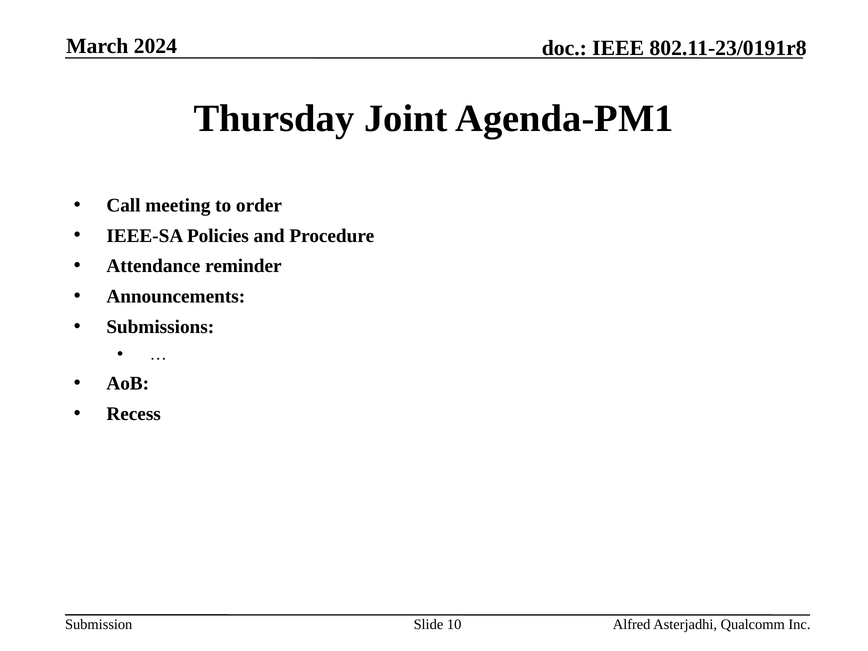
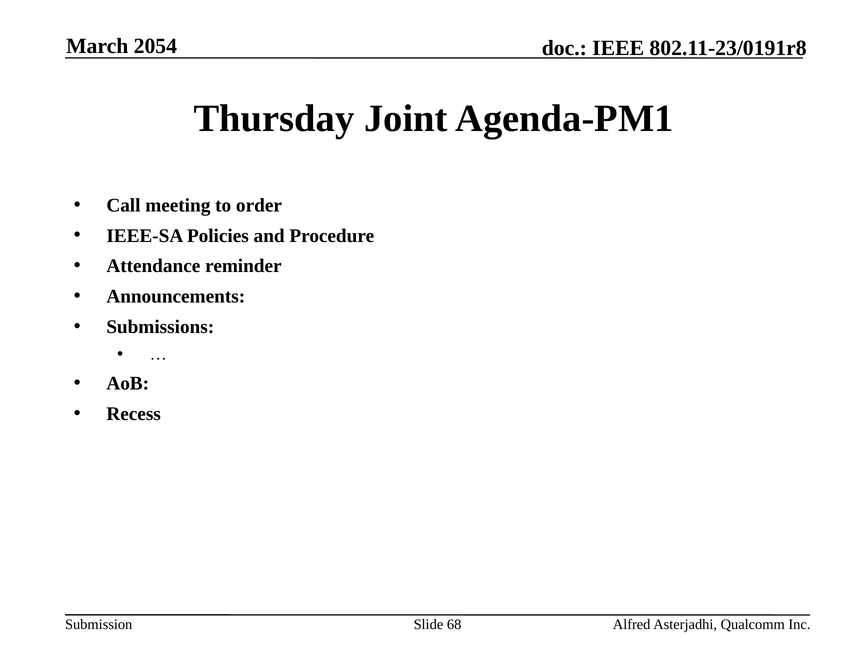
2024: 2024 -> 2054
10: 10 -> 68
